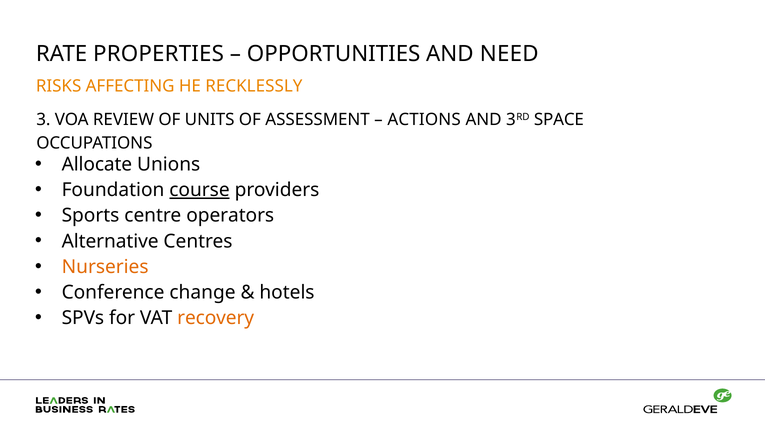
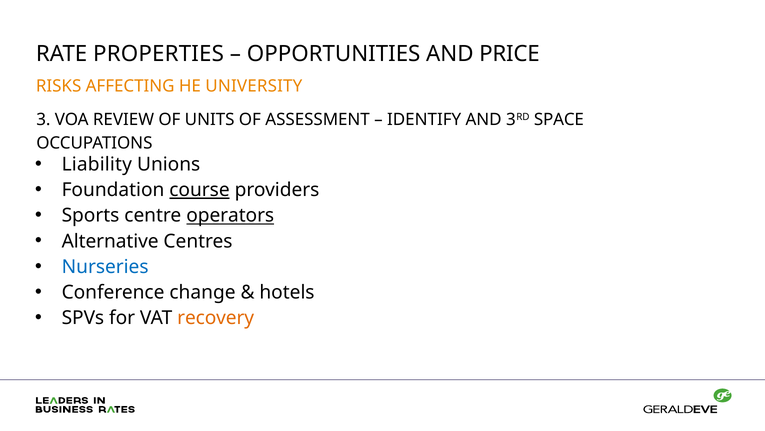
NEED: NEED -> PRICE
RECKLESSLY: RECKLESSLY -> UNIVERSITY
ACTIONS: ACTIONS -> IDENTIFY
Allocate: Allocate -> Liability
operators underline: none -> present
Nurseries colour: orange -> blue
